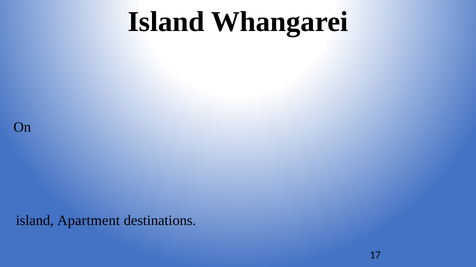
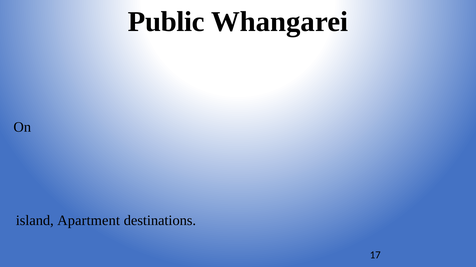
Island at (166, 22): Island -> Public
